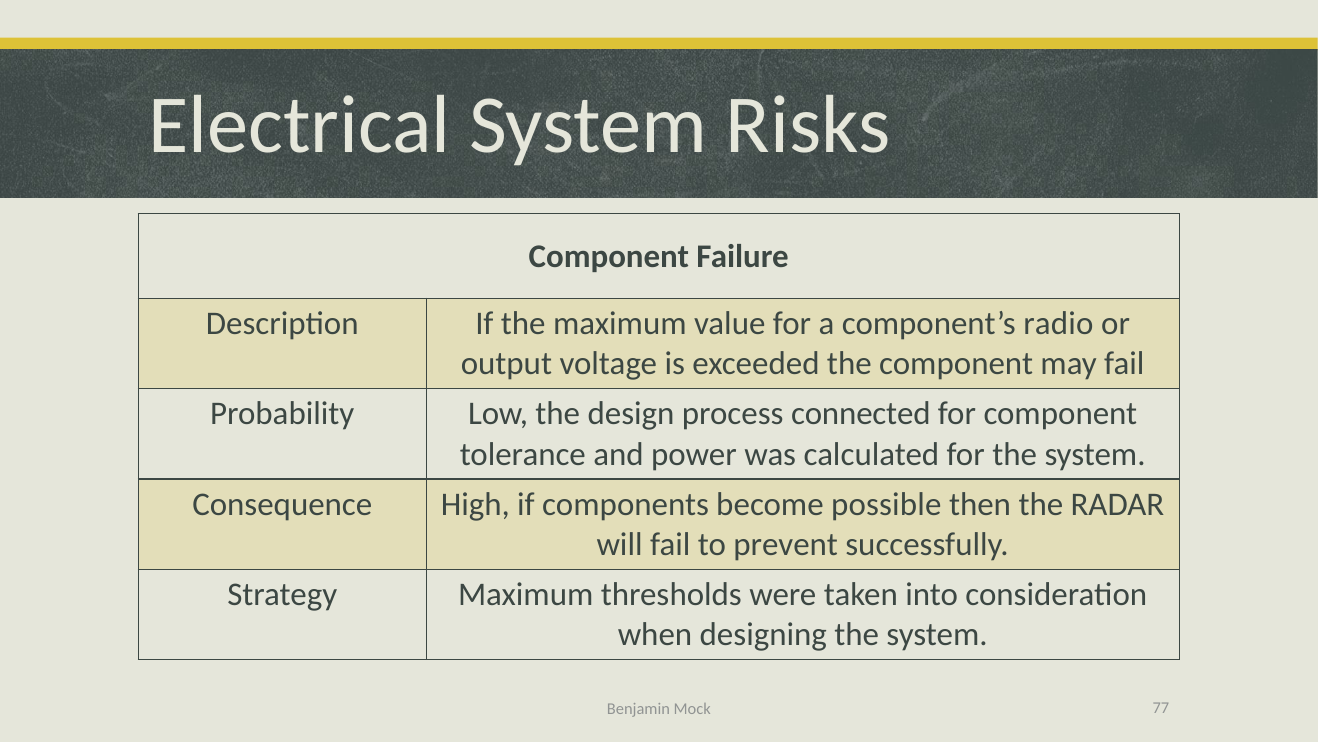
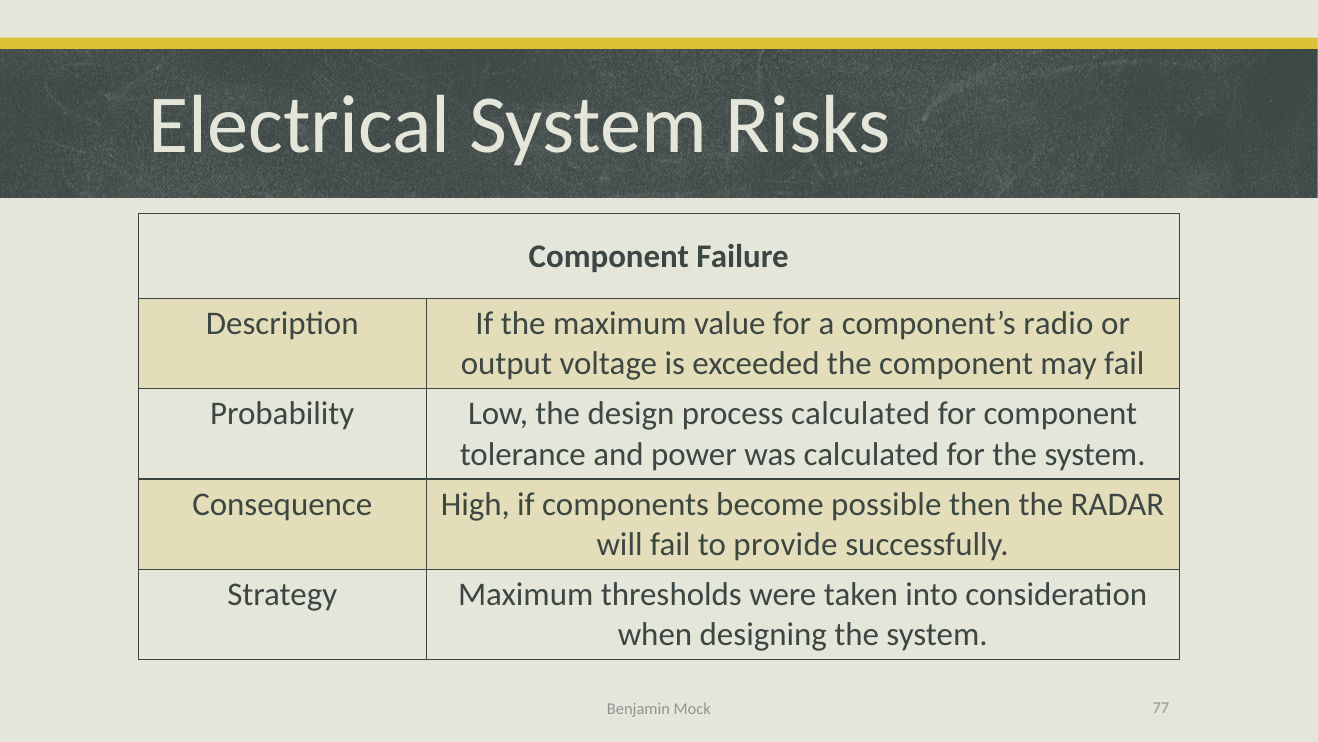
process connected: connected -> calculated
prevent: prevent -> provide
